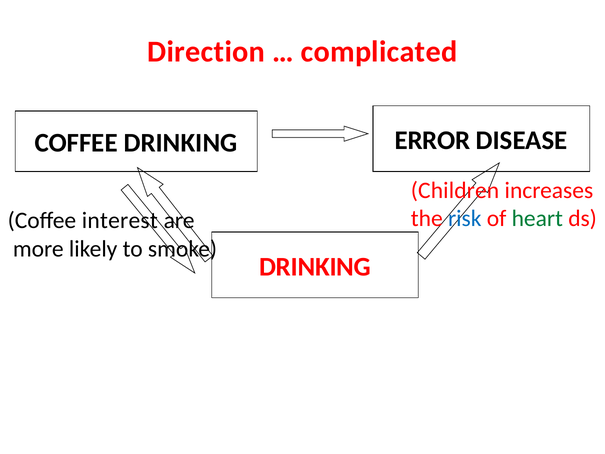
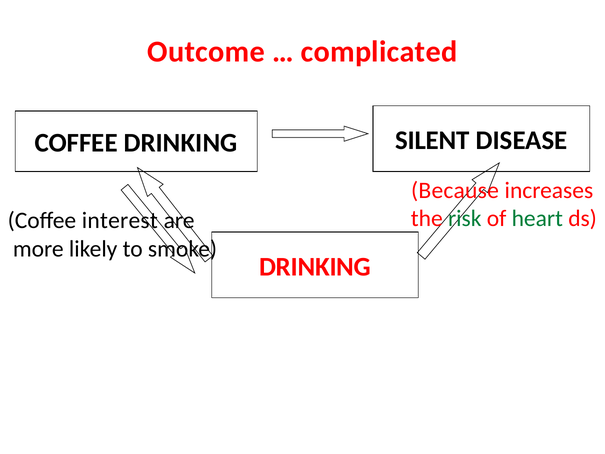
Direction: Direction -> Outcome
ERROR: ERROR -> SILENT
Children: Children -> Because
risk colour: blue -> green
